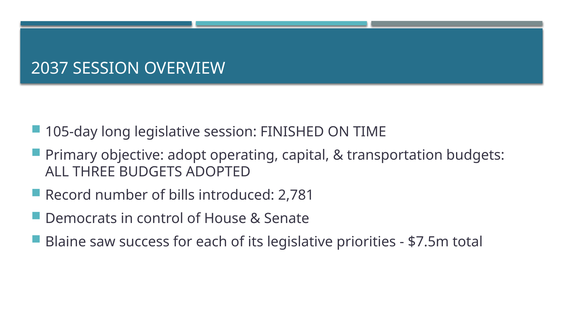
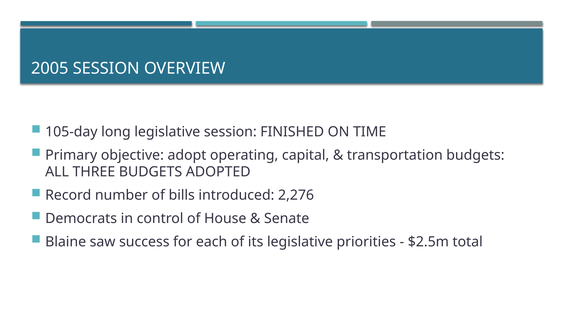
2037: 2037 -> 2005
2,781: 2,781 -> 2,276
$7.5m: $7.5m -> $2.5m
